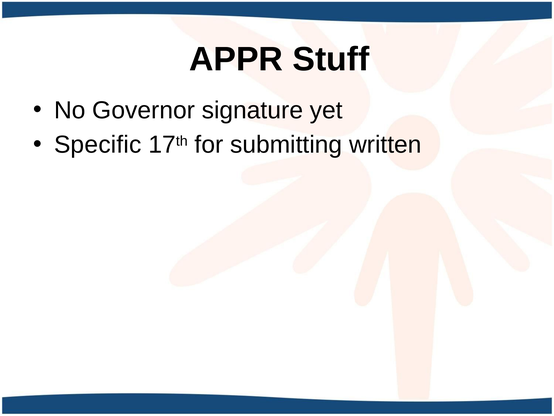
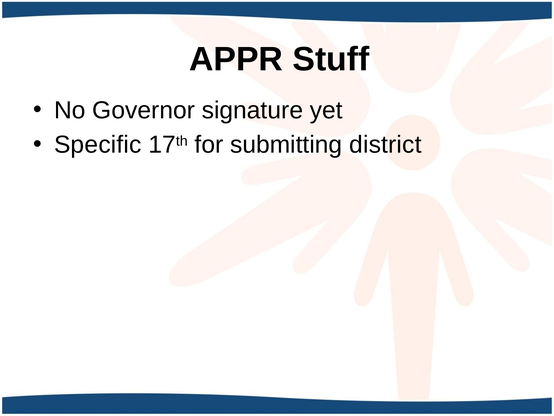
written: written -> district
